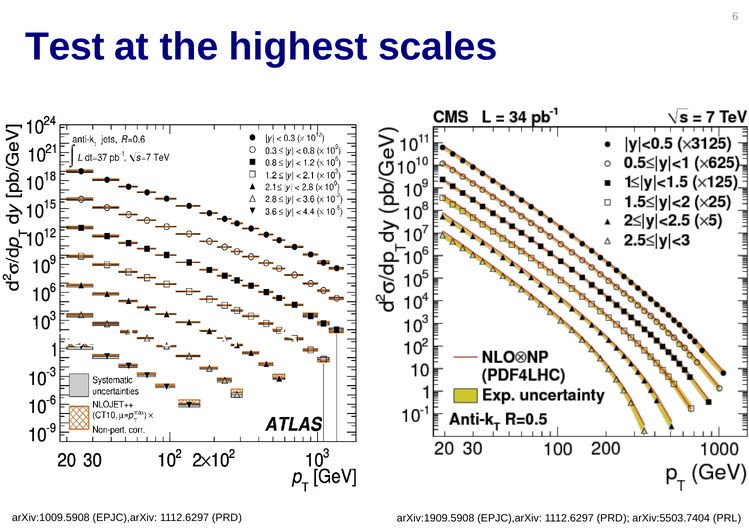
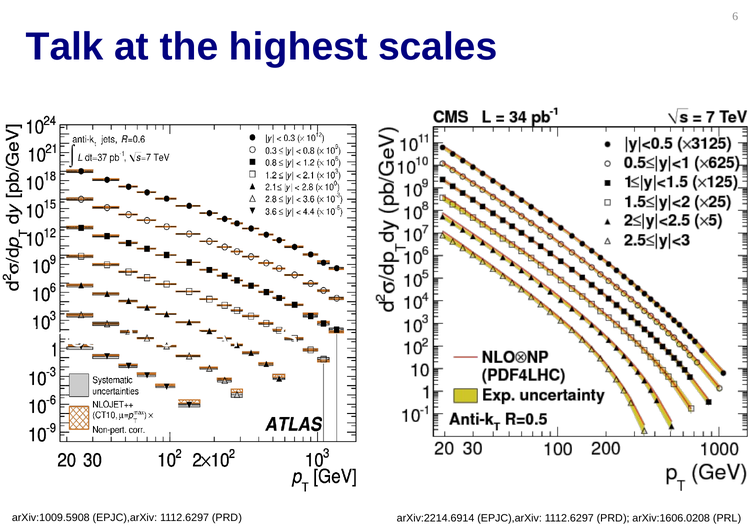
Test: Test -> Talk
arXiv:1909.5908: arXiv:1909.5908 -> arXiv:2214.6914
arXiv:5503.7404: arXiv:5503.7404 -> arXiv:1606.0208
